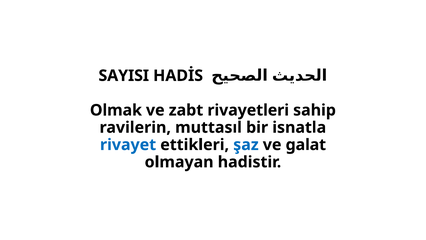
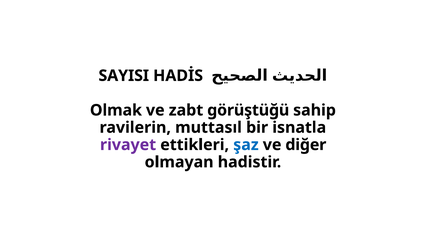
rivayetleri: rivayetleri -> görüştüğü
rivayet colour: blue -> purple
galat: galat -> diğer
